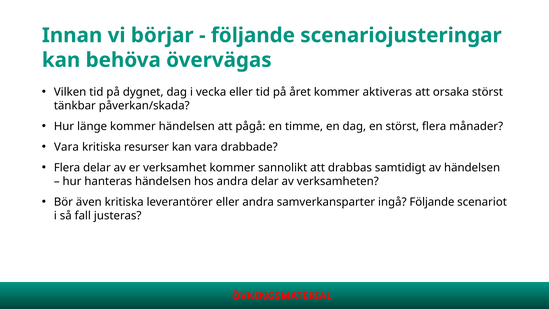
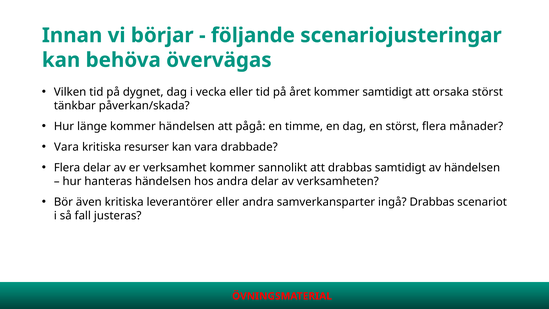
kommer aktiveras: aktiveras -> samtidigt
ingå Följande: Följande -> Drabbas
